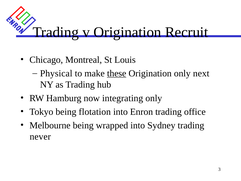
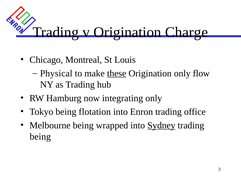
Recruit: Recruit -> Charge
next: next -> flow
Sydney underline: none -> present
never at (40, 136): never -> being
